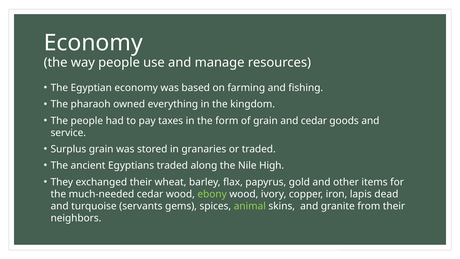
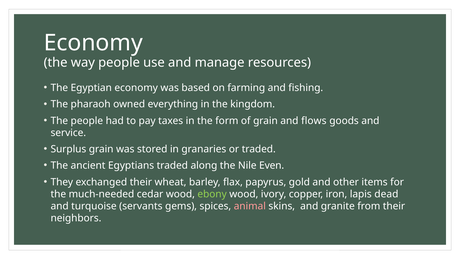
and cedar: cedar -> flows
High: High -> Even
animal colour: light green -> pink
